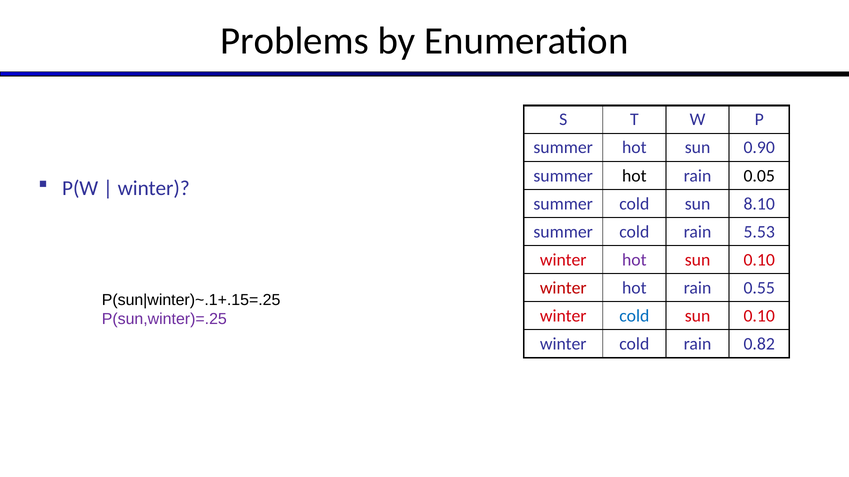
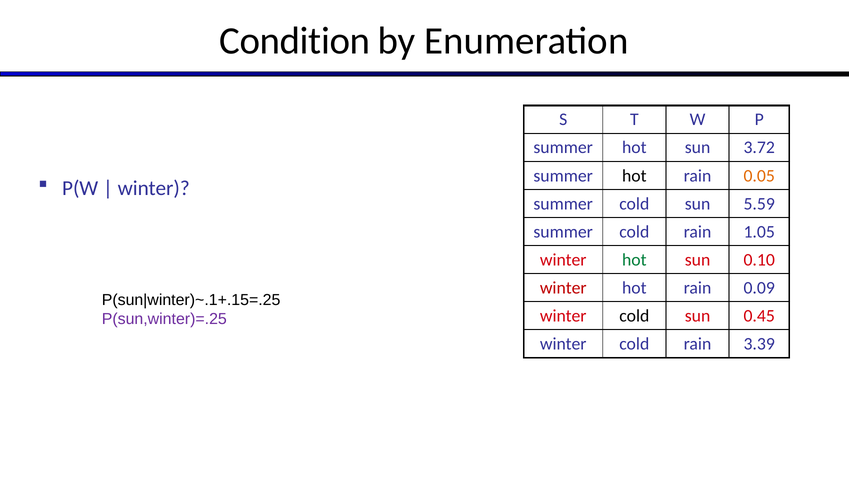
Problems: Problems -> Condition
0.90: 0.90 -> 3.72
0.05 colour: black -> orange
8.10: 8.10 -> 5.59
5.53: 5.53 -> 1.05
hot at (634, 260) colour: purple -> green
0.55: 0.55 -> 0.09
cold at (634, 316) colour: blue -> black
0.10 at (759, 316): 0.10 -> 0.45
0.82: 0.82 -> 3.39
